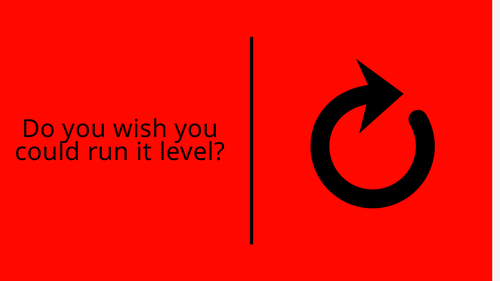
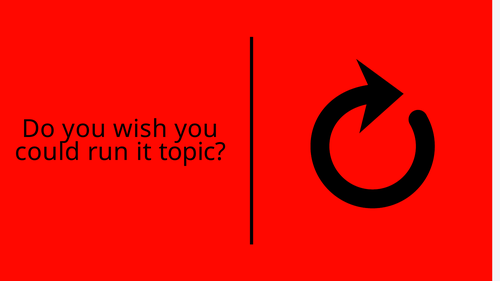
level: level -> topic
